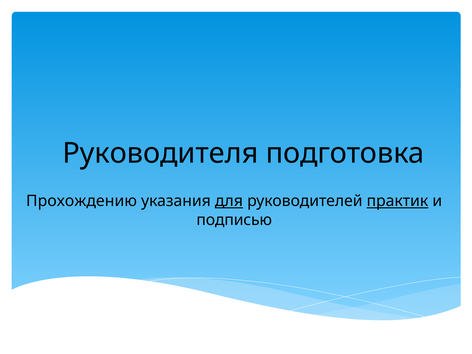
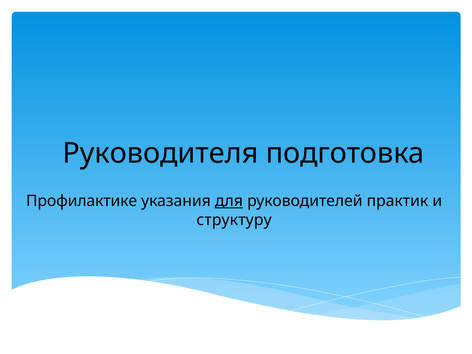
Прохождению: Прохождению -> Профилактике
практик underline: present -> none
подписью: подписью -> структуру
